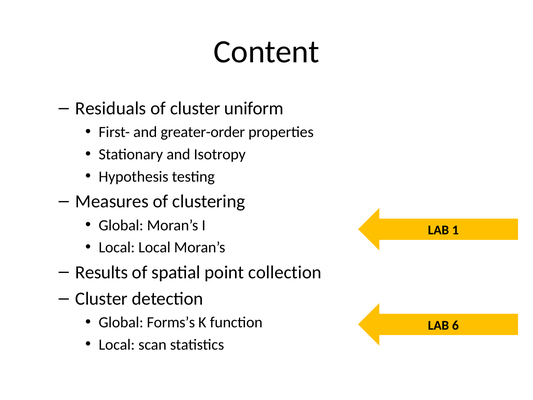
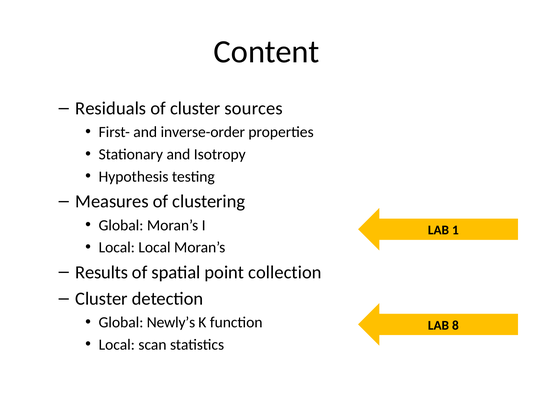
uniform: uniform -> sources
greater-order: greater-order -> inverse-order
Forms’s: Forms’s -> Newly’s
6: 6 -> 8
